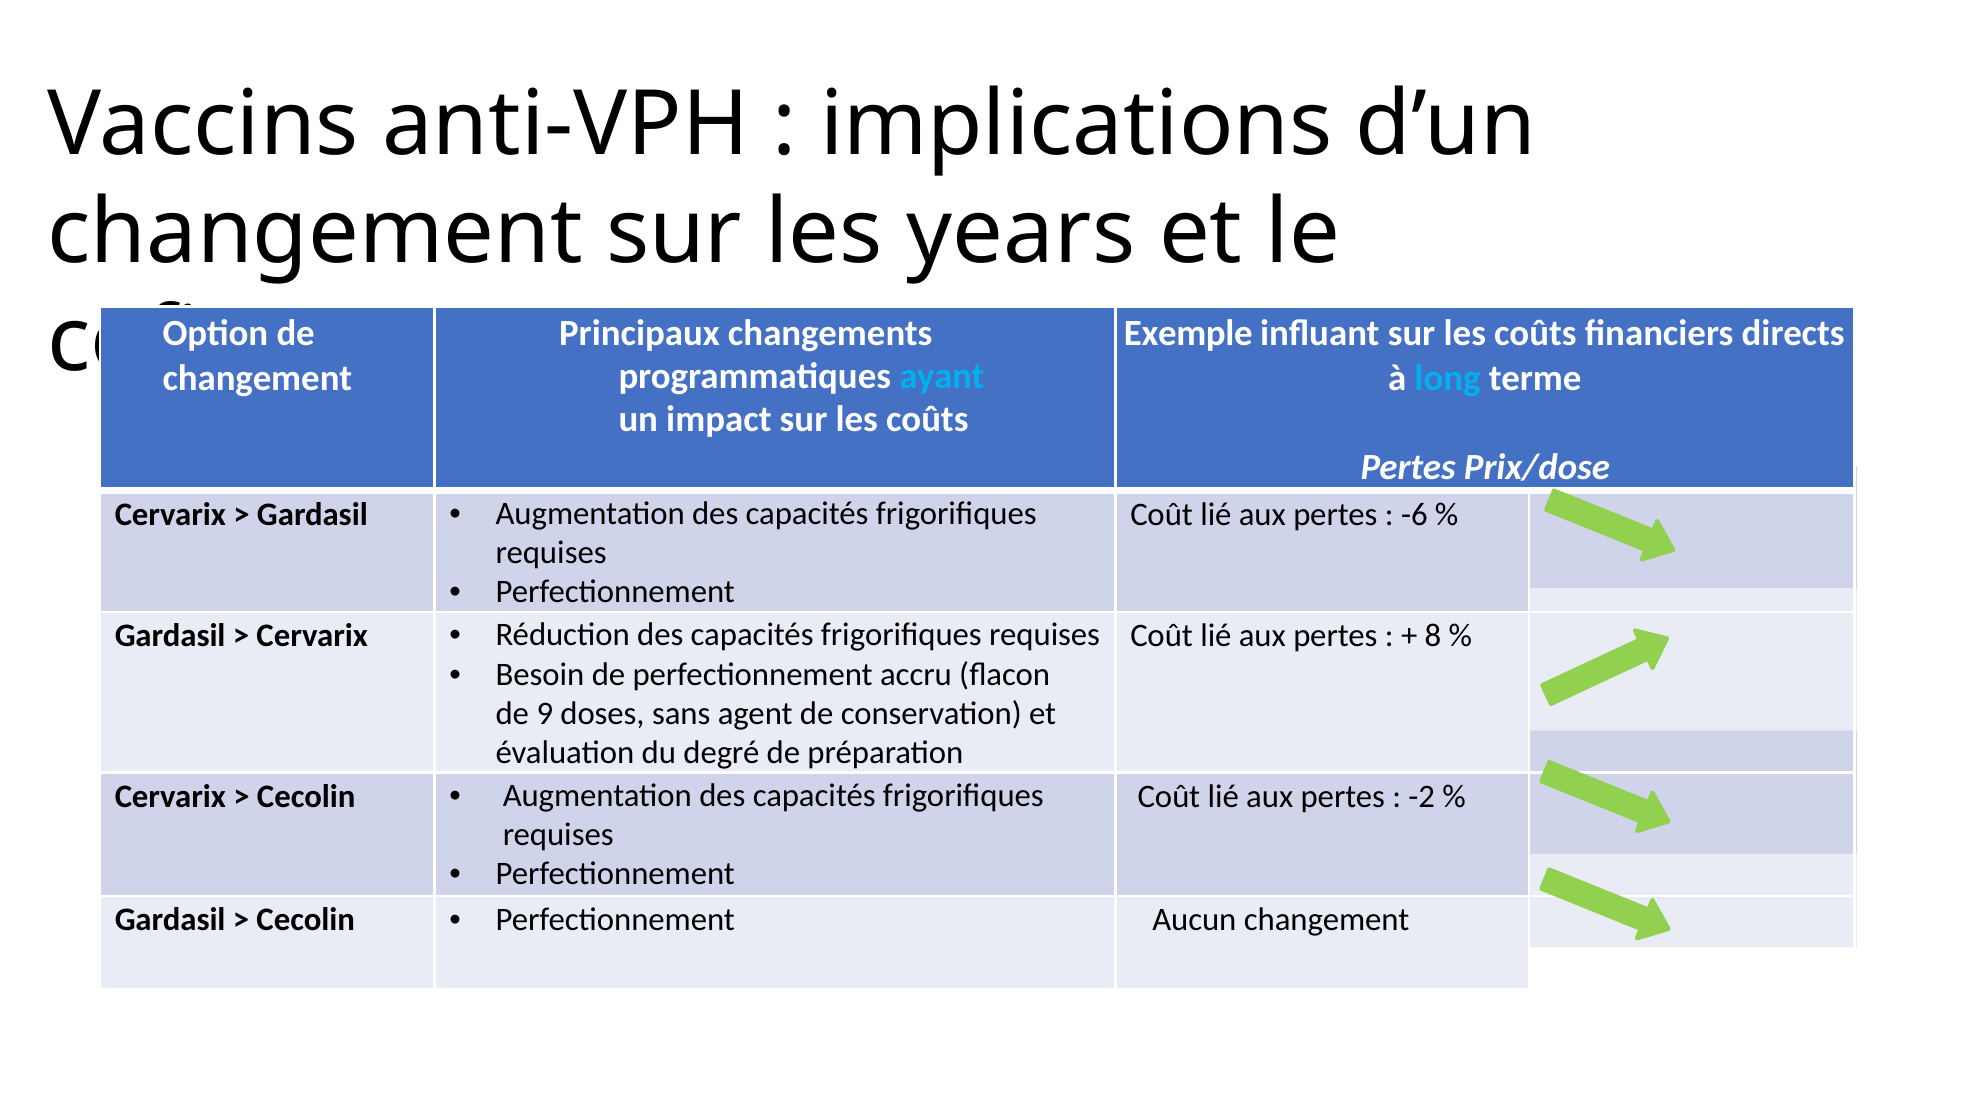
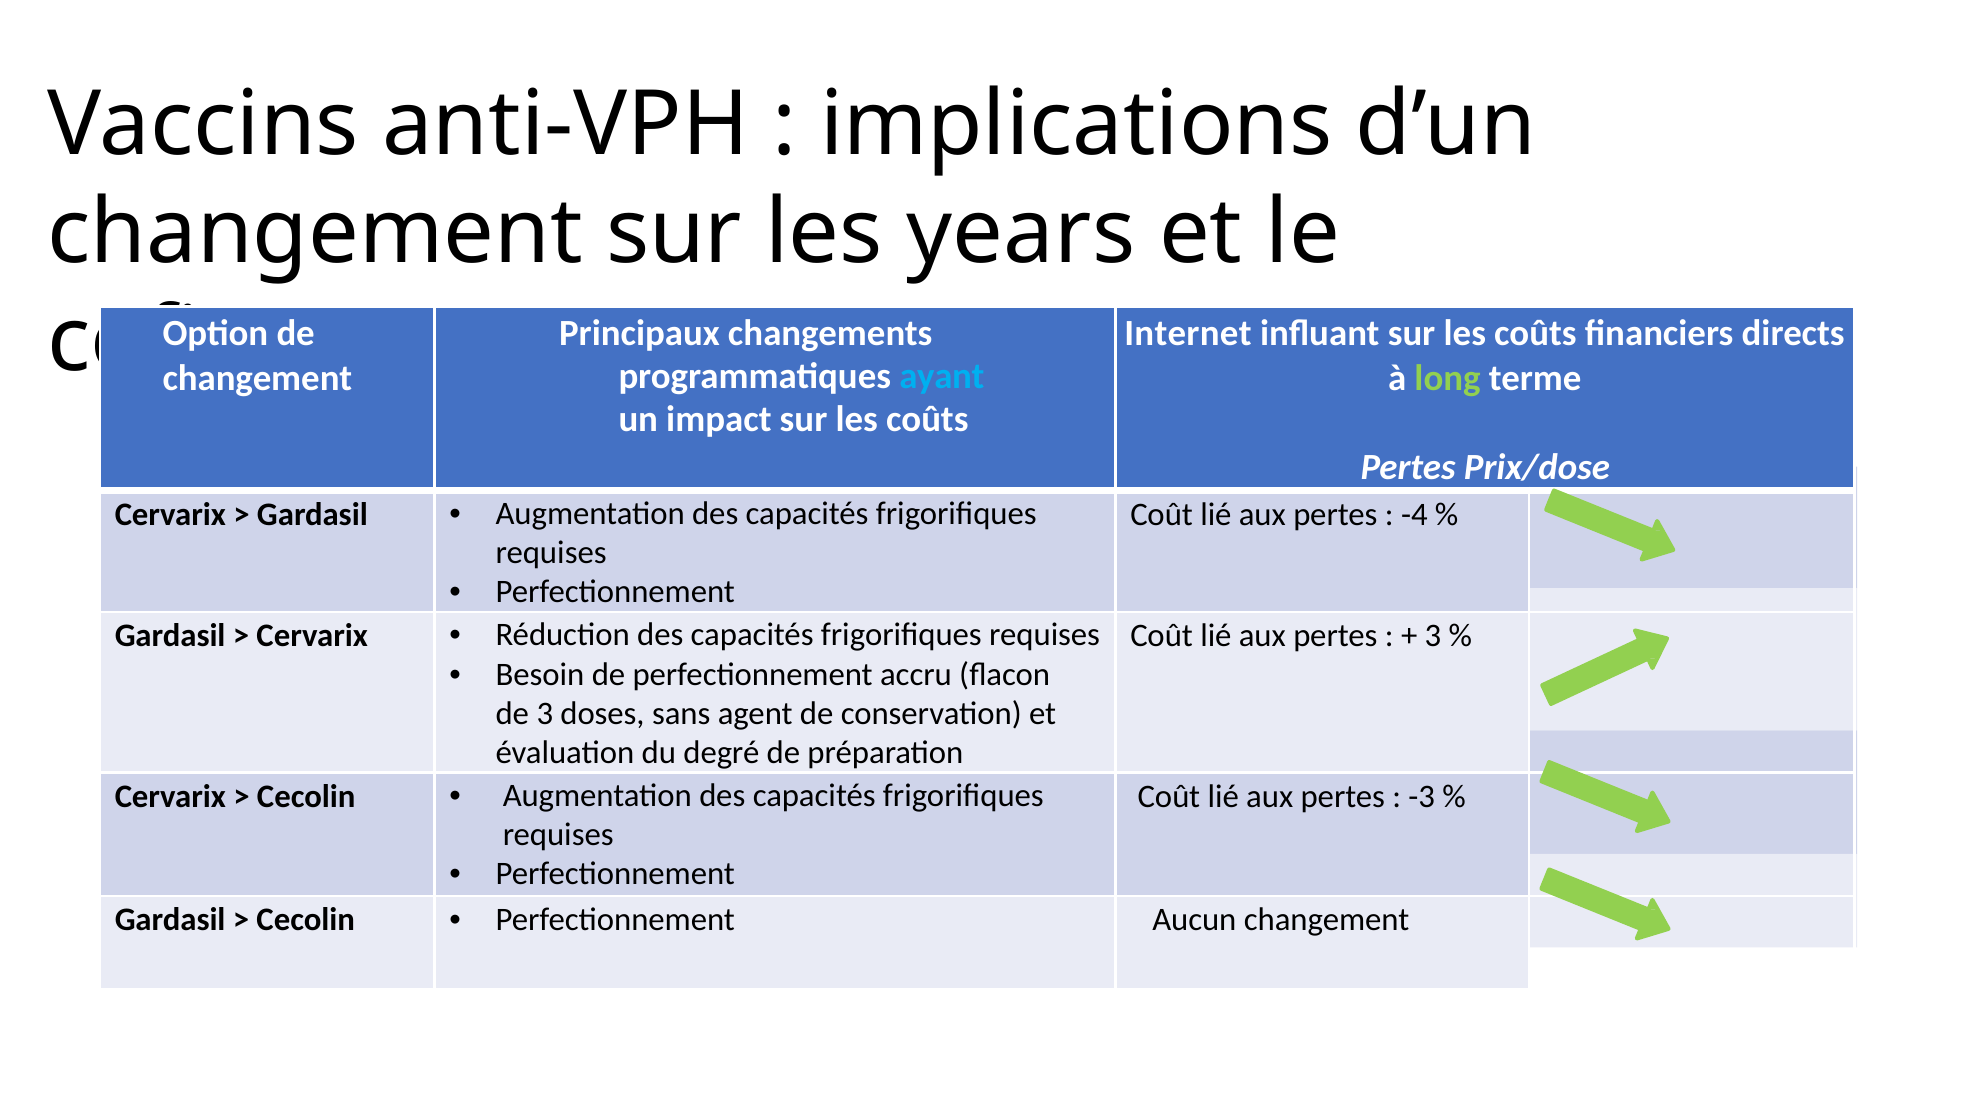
Exemple: Exemple -> Internet
long colour: light blue -> light green
-6: -6 -> -4
8 at (1433, 636): 8 -> 3
de 9: 9 -> 3
-2: -2 -> -3
